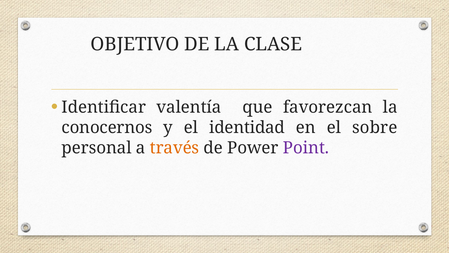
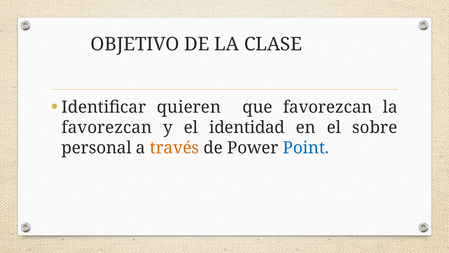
valentía: valentía -> quieren
conocernos at (107, 127): conocernos -> favorezcan
Point colour: purple -> blue
